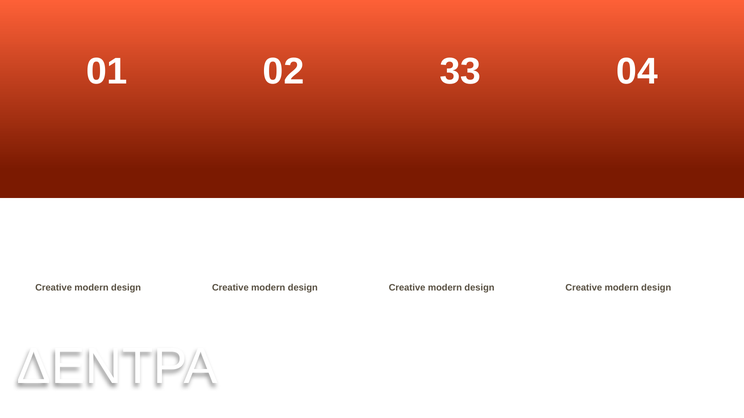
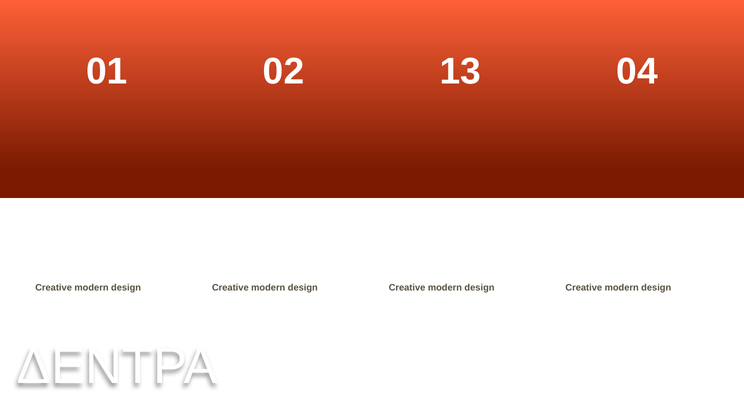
33: 33 -> 13
